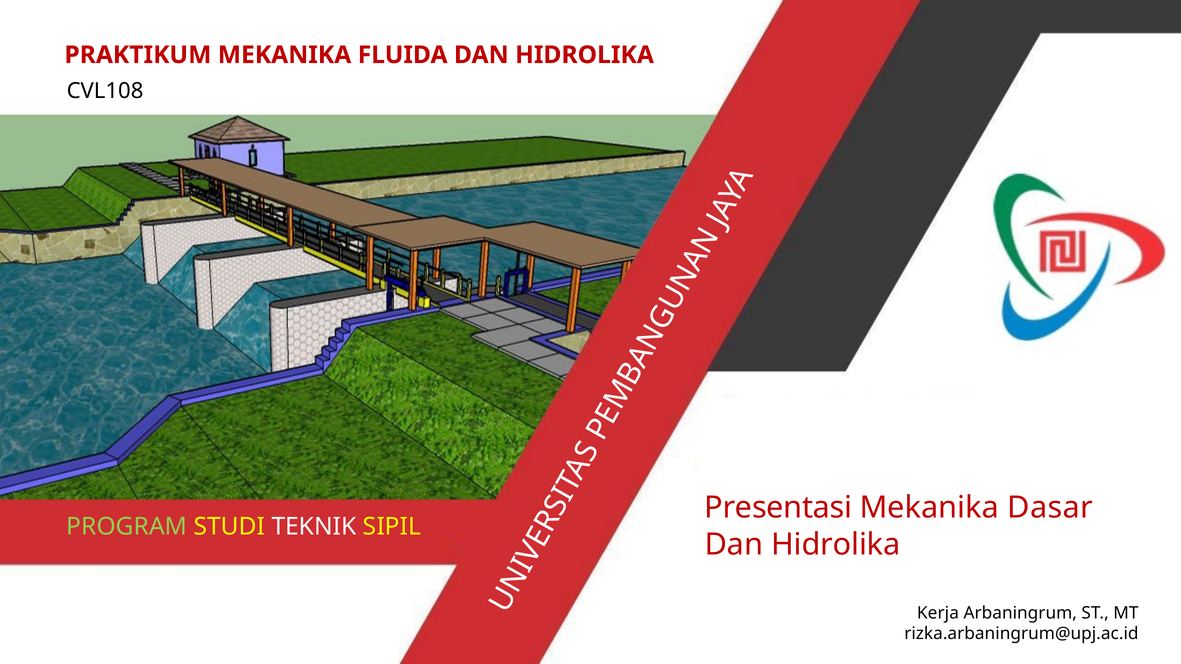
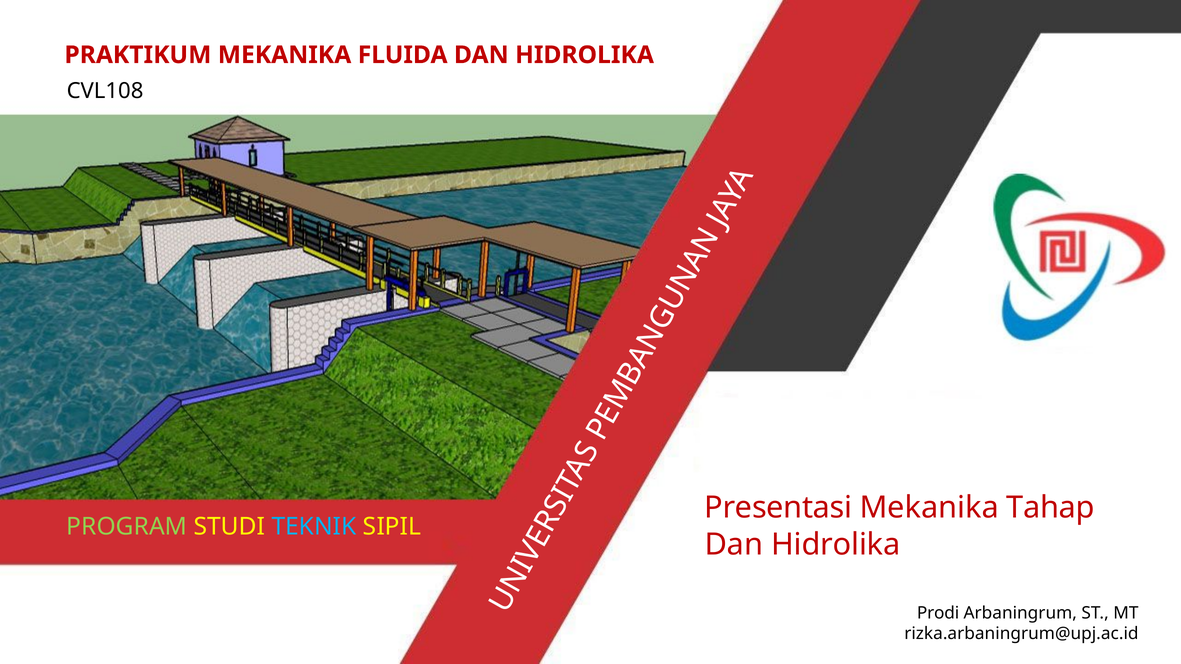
Dasar: Dasar -> Tahap
TEKNIK colour: white -> light blue
Kerja: Kerja -> Prodi
